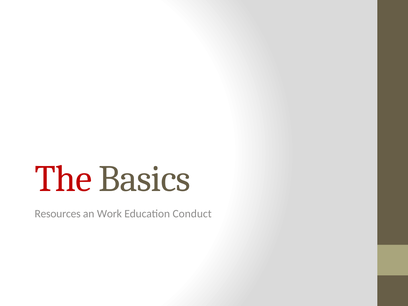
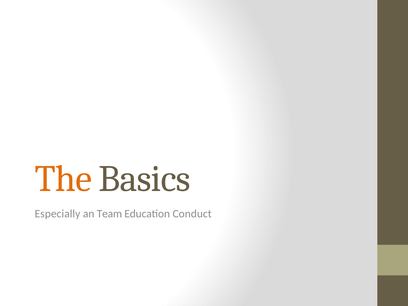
The colour: red -> orange
Resources: Resources -> Especially
Work: Work -> Team
